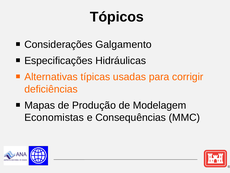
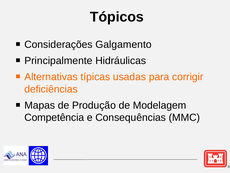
Especificações: Especificações -> Principalmente
Economistas: Economistas -> Competência
